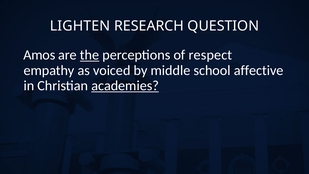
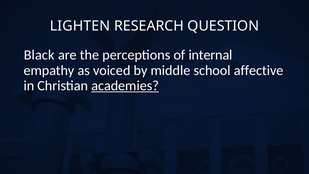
Amos: Amos -> Black
the underline: present -> none
respect: respect -> internal
